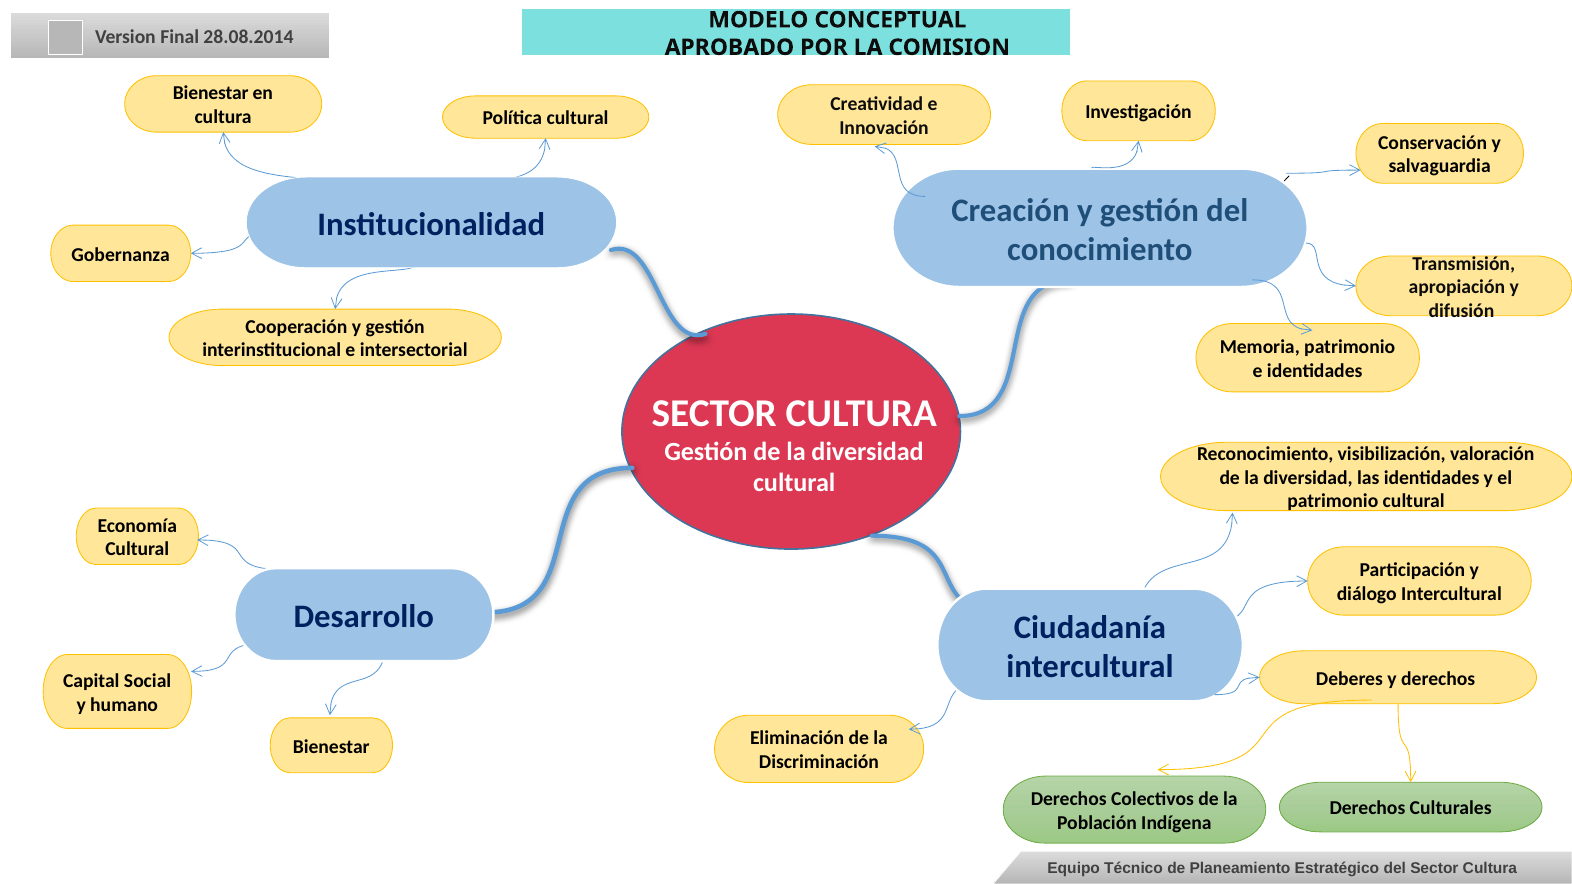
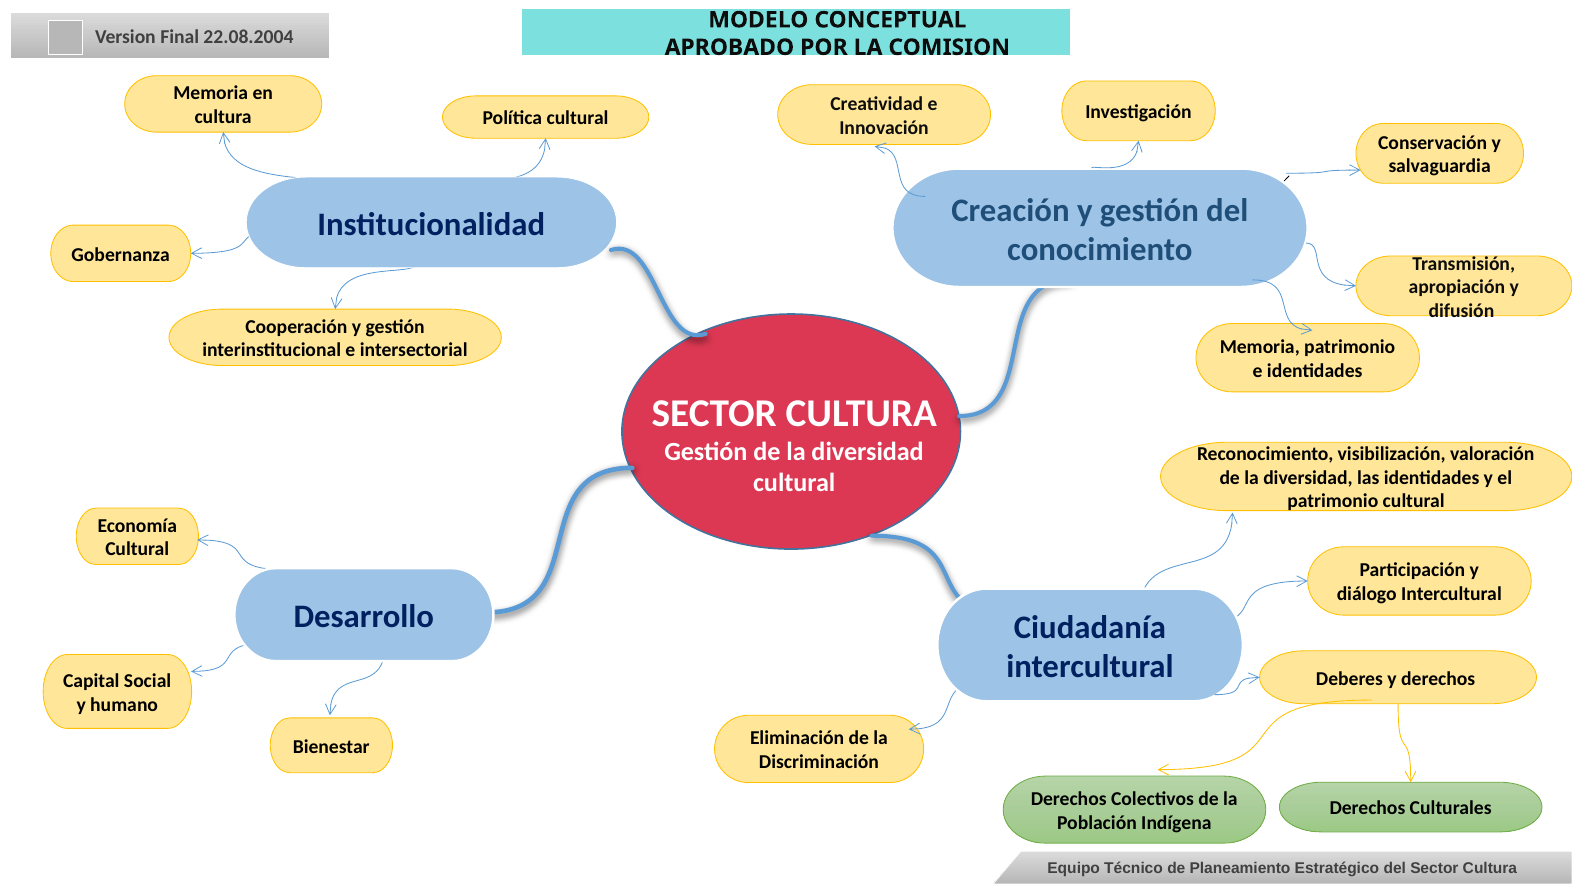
28.08.2014: 28.08.2014 -> 22.08.2004
Bienestar at (211, 94): Bienestar -> Memoria
